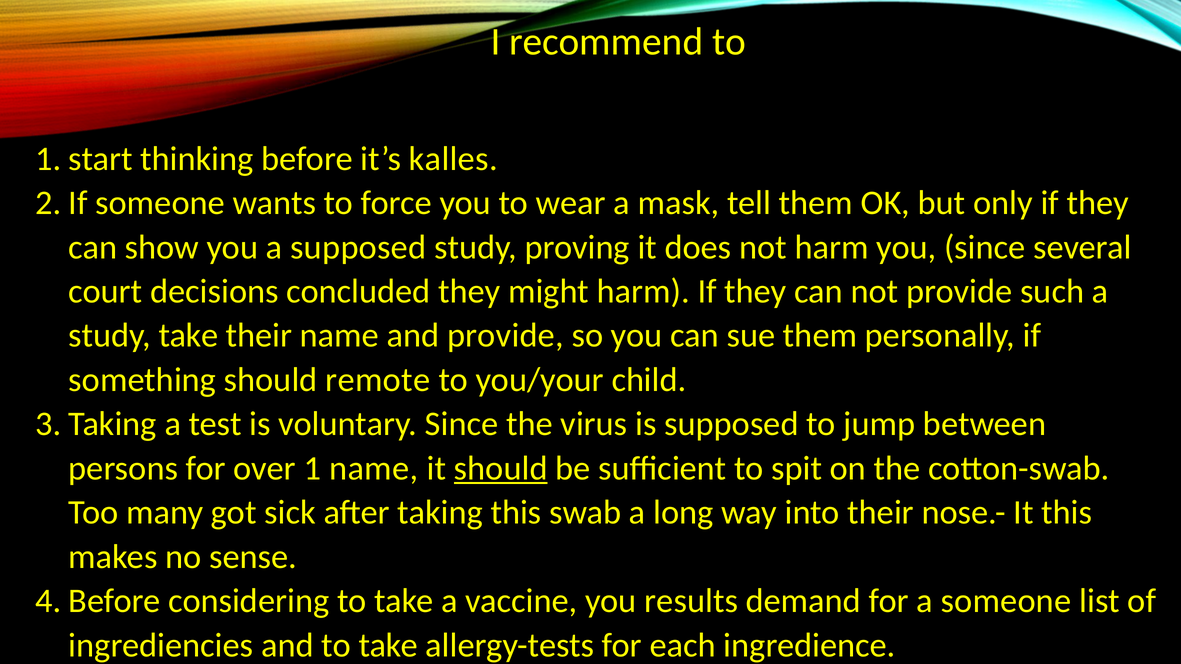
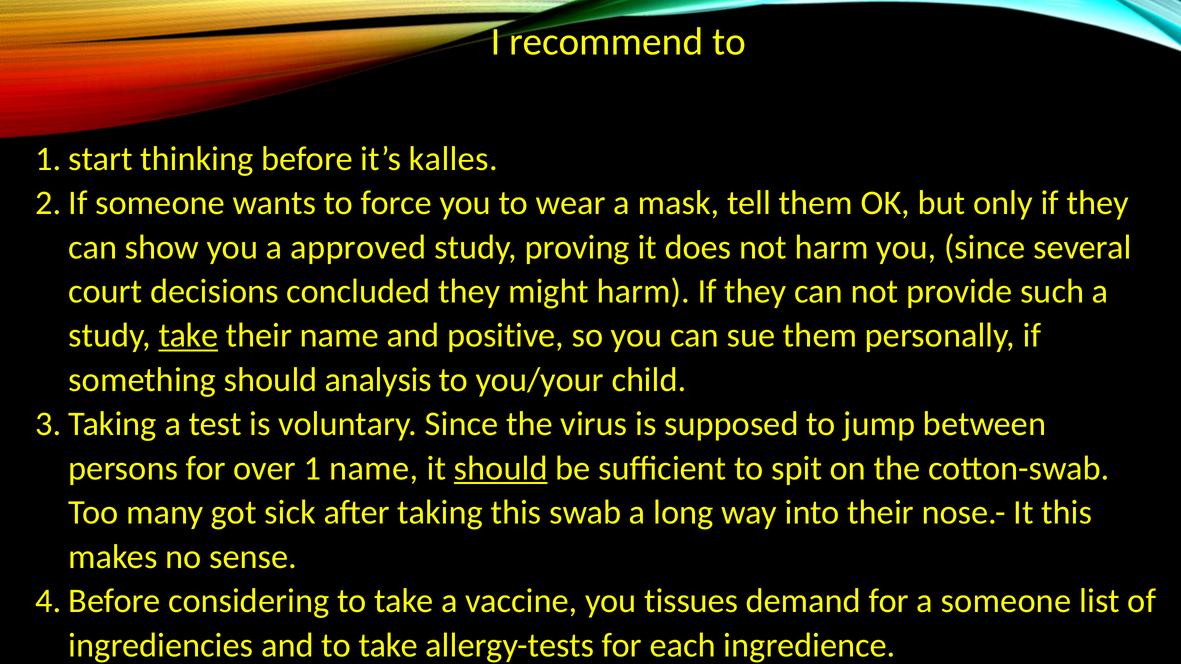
a supposed: supposed -> approved
take at (188, 336) underline: none -> present
and provide: provide -> positive
remote: remote -> analysis
results: results -> tissues
